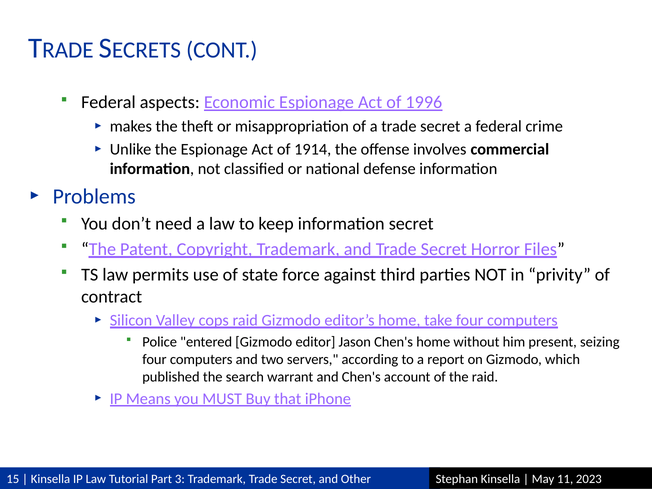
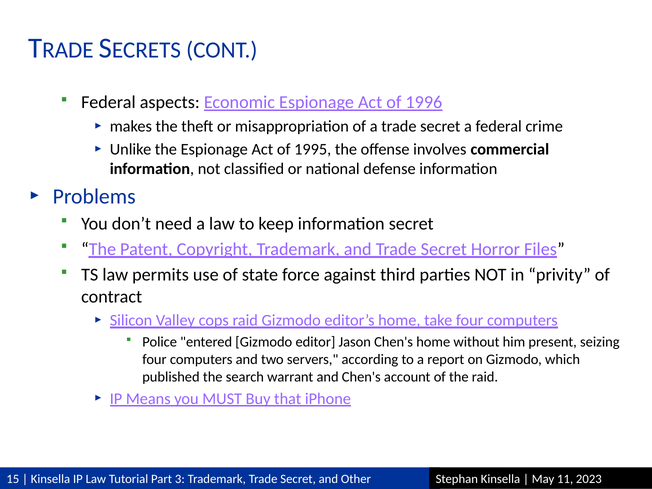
1914: 1914 -> 1995
